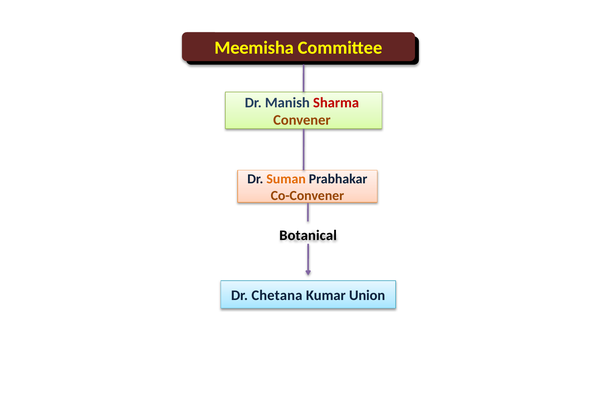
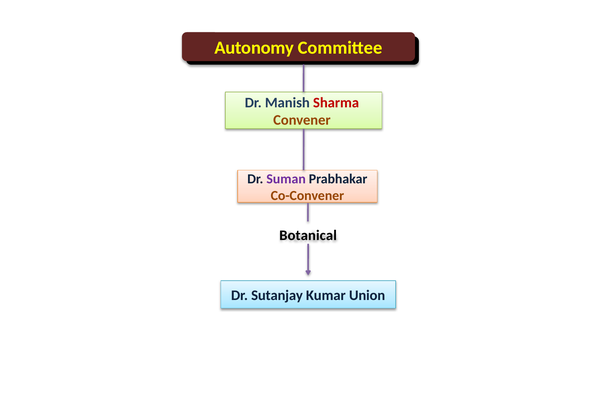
Meemisha: Meemisha -> Autonomy
Suman colour: orange -> purple
Chetana: Chetana -> Sutanjay
